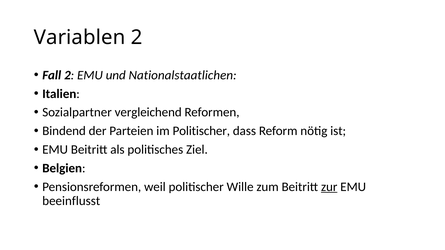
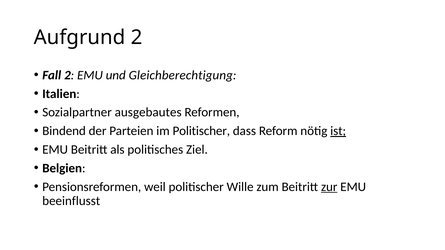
Variablen: Variablen -> Aufgrund
Nationalstaatlichen: Nationalstaatlichen -> Gleichberechtigung
vergleichend: vergleichend -> ausgebautes
ist underline: none -> present
